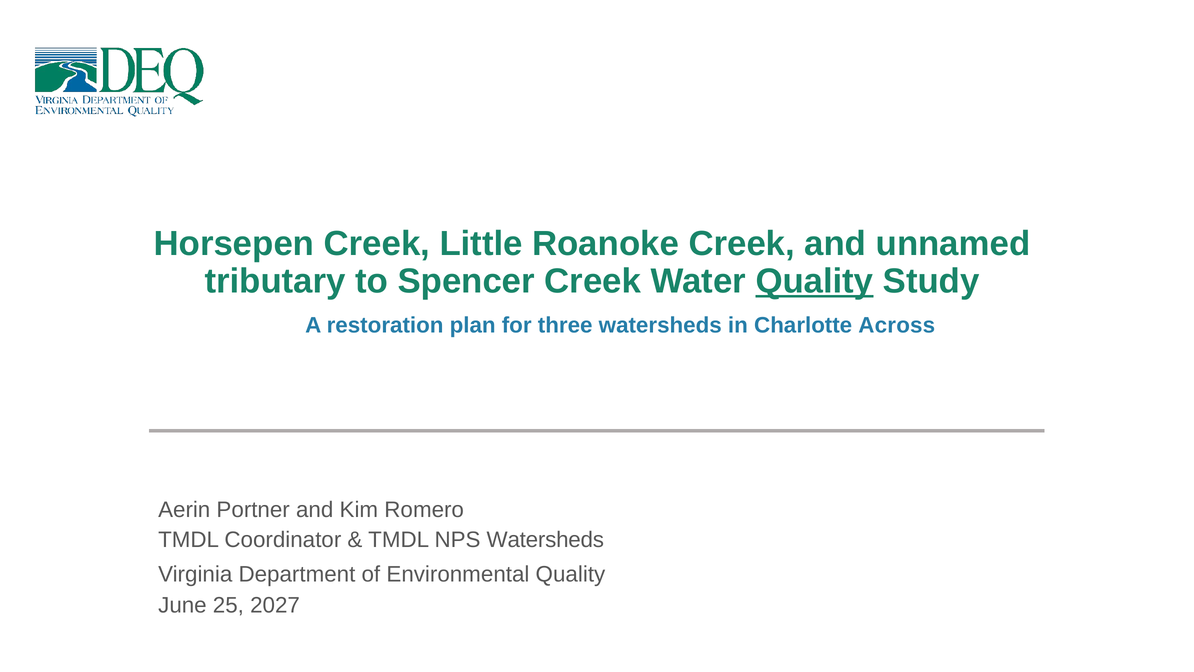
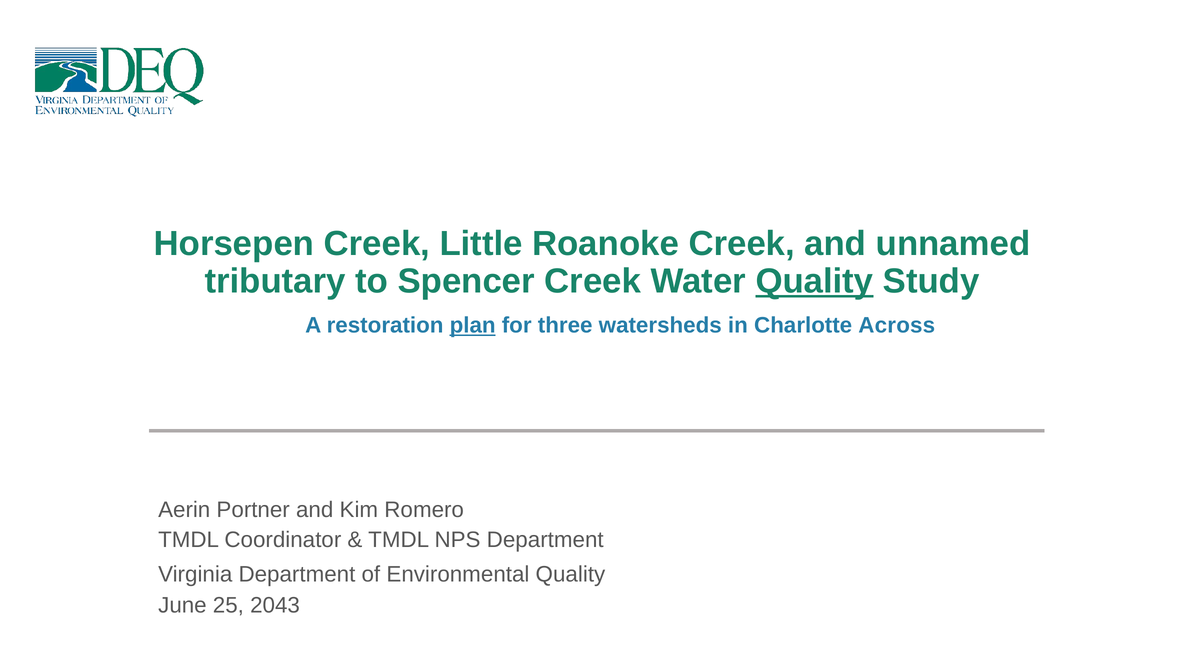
plan underline: none -> present
NPS Watersheds: Watersheds -> Department
2027: 2027 -> 2043
